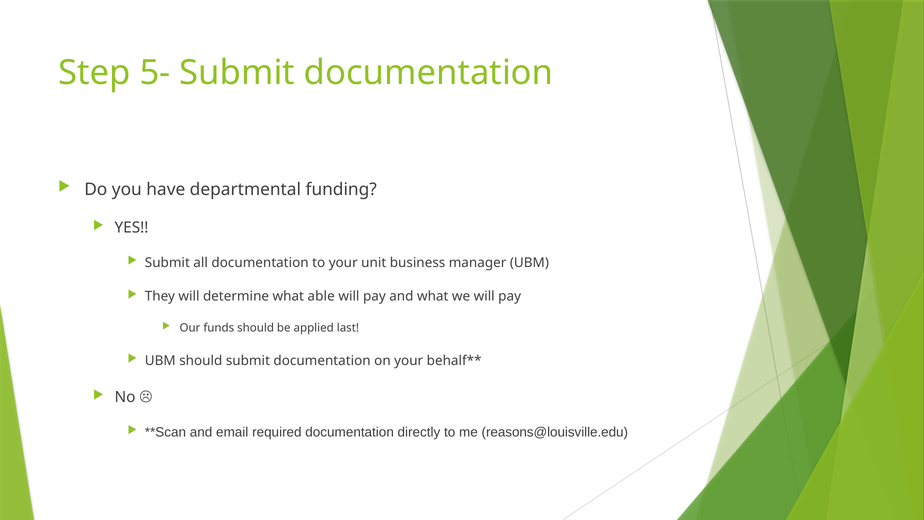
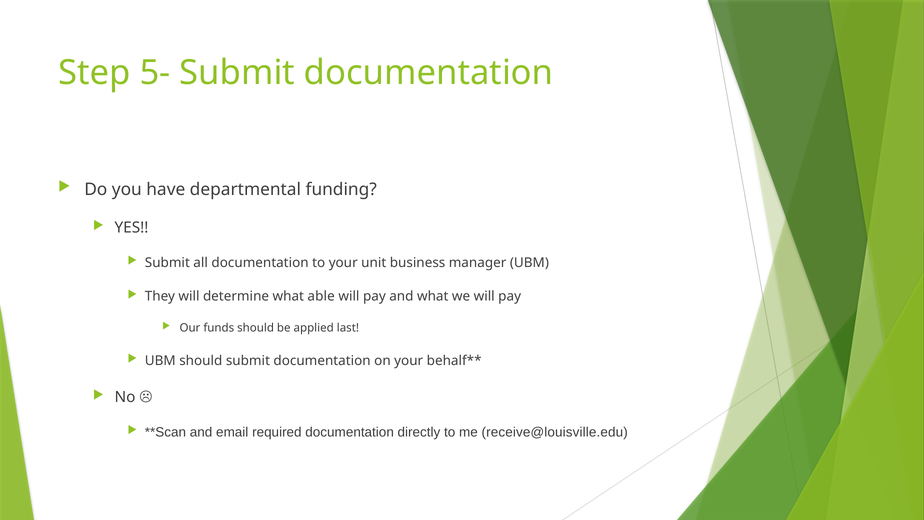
reasons@louisville.edu: reasons@louisville.edu -> receive@louisville.edu
